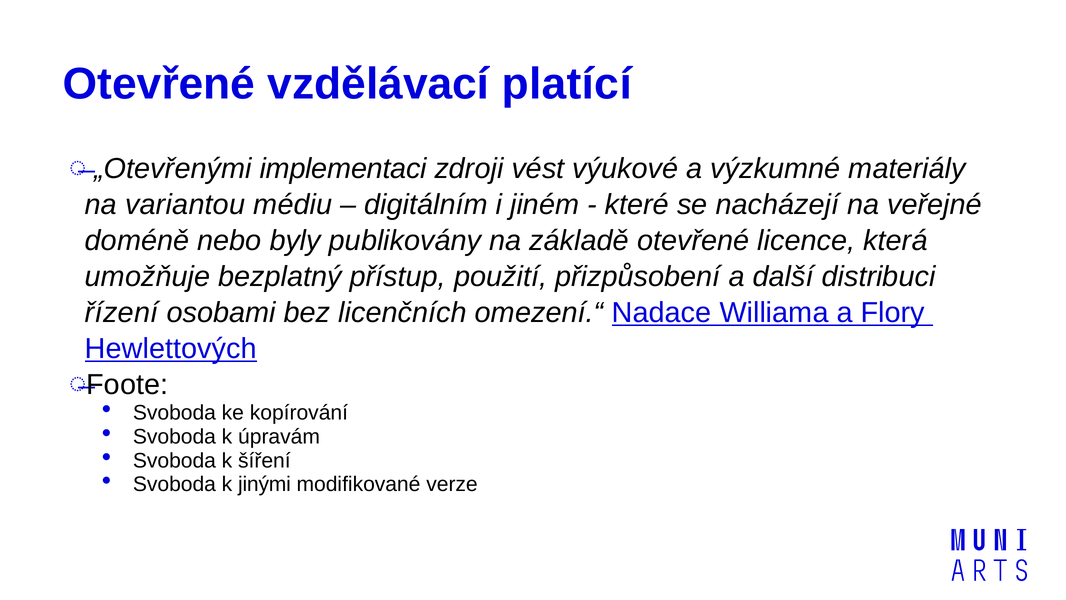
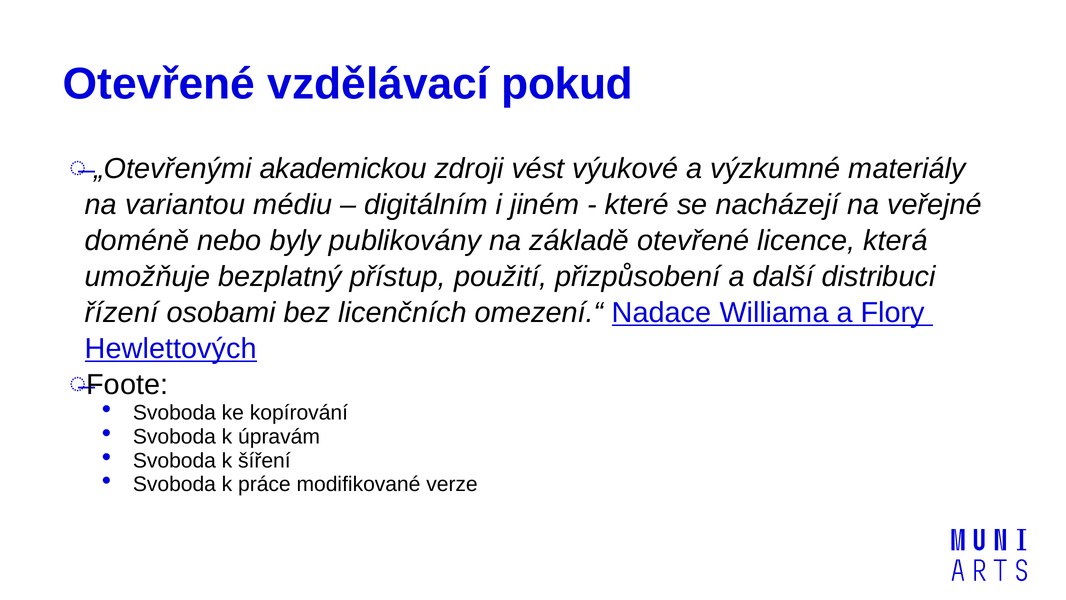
platící: platící -> pokud
implementaci: implementaci -> akademickou
jinými: jinými -> práce
